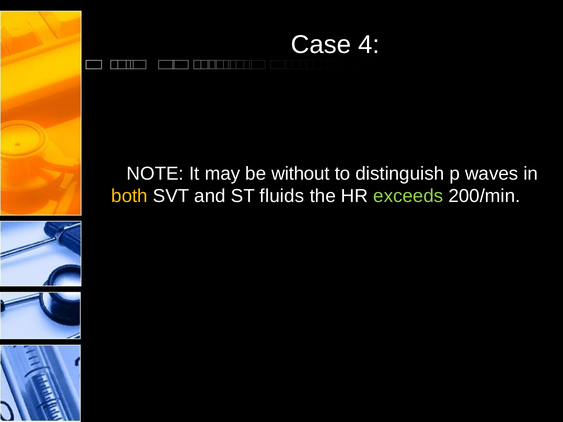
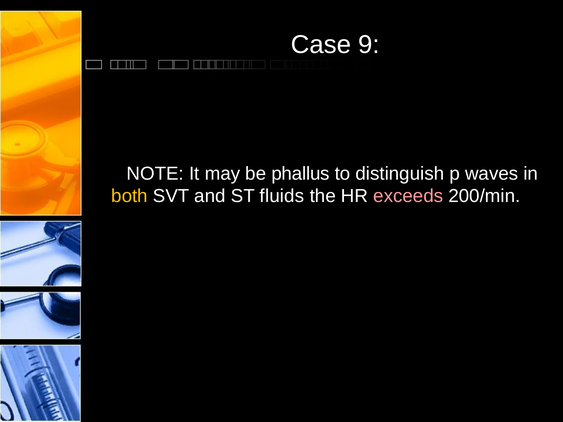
4: 4 -> 9
without: without -> phallus
exceeds colour: light green -> pink
